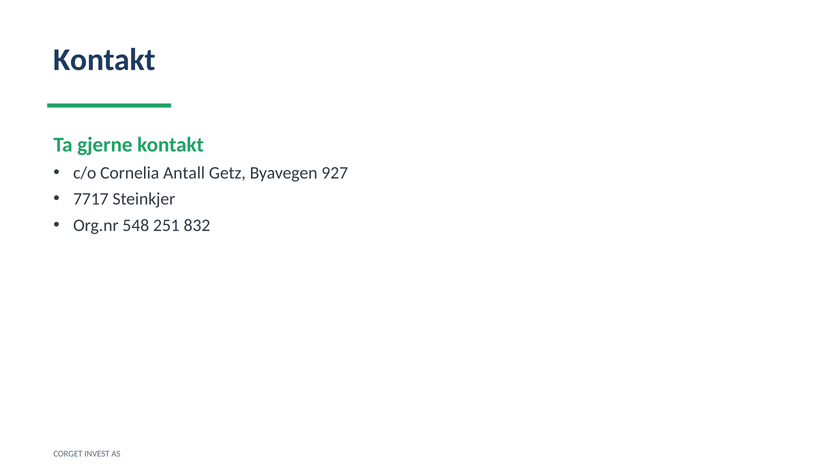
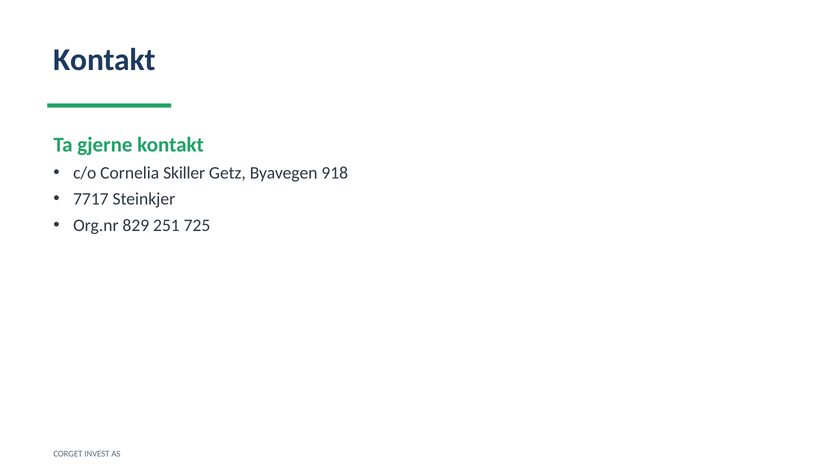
Antall: Antall -> Skiller
927: 927 -> 918
548: 548 -> 829
832: 832 -> 725
